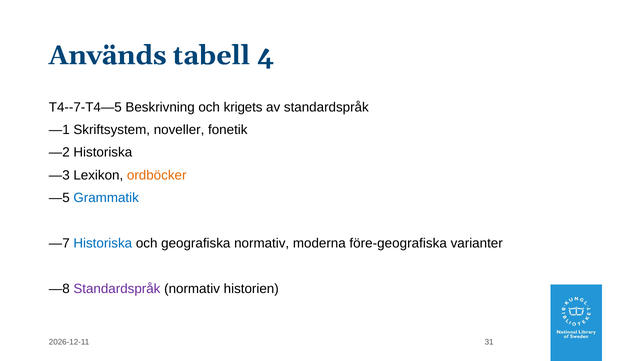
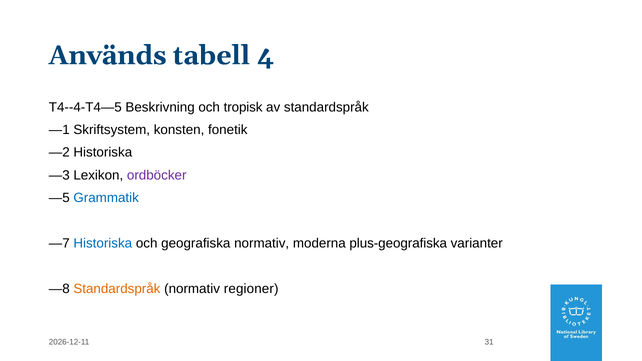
T4--7-T4—5: T4--7-T4—5 -> T4--4-T4—5
krigets: krigets -> tropisk
noveller: noveller -> konsten
ordböcker colour: orange -> purple
före-geografiska: före-geografiska -> plus-geografiska
Standardspråk at (117, 289) colour: purple -> orange
historien: historien -> regioner
